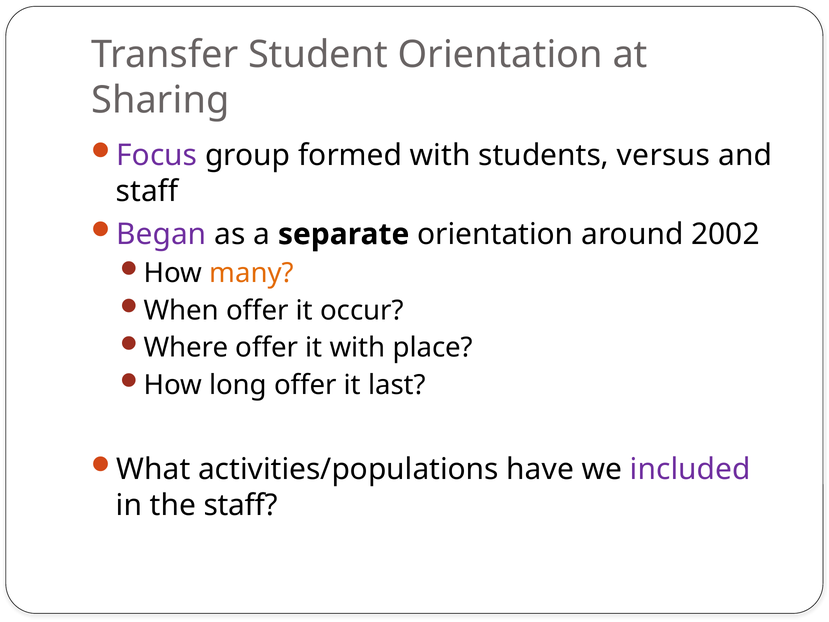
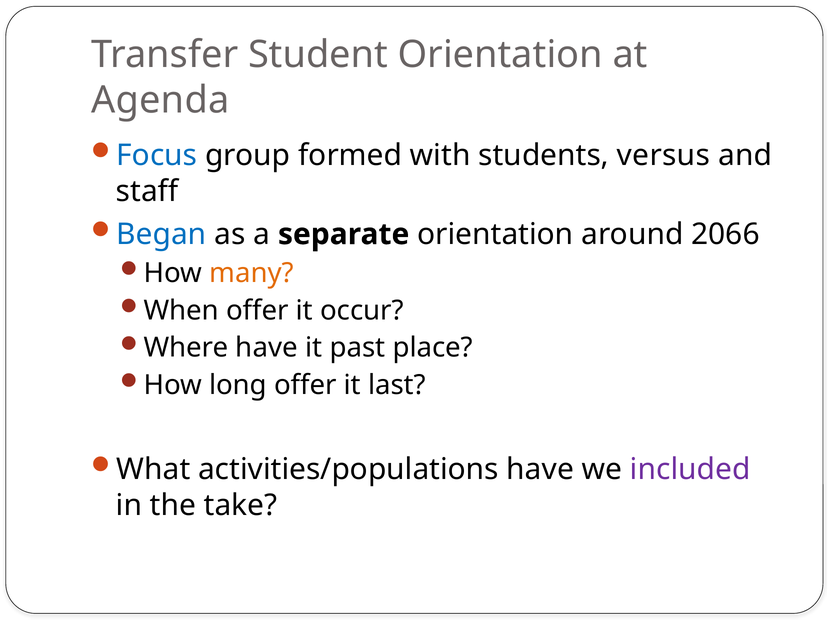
Sharing: Sharing -> Agenda
Focus colour: purple -> blue
Began colour: purple -> blue
2002: 2002 -> 2066
Where offer: offer -> have
it with: with -> past
the staff: staff -> take
